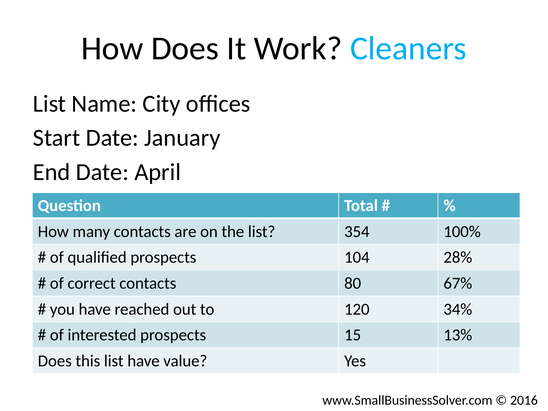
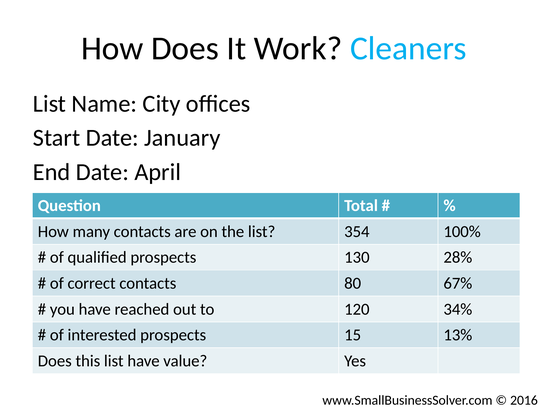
104: 104 -> 130
